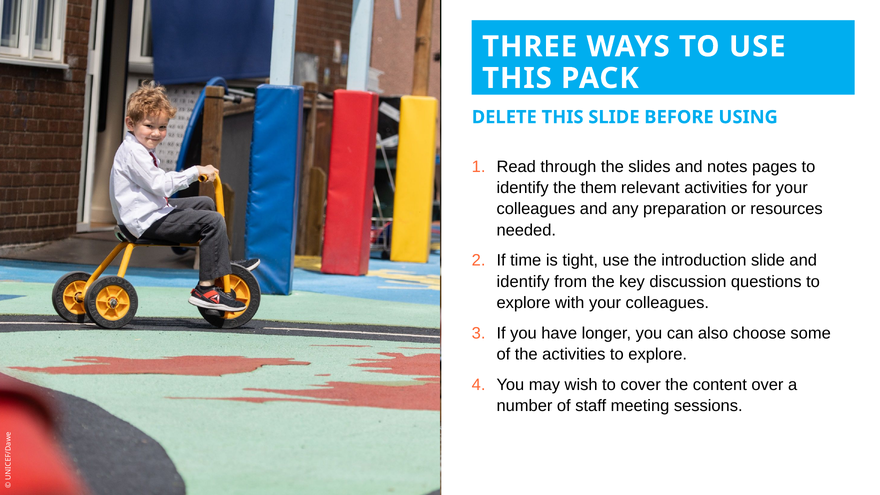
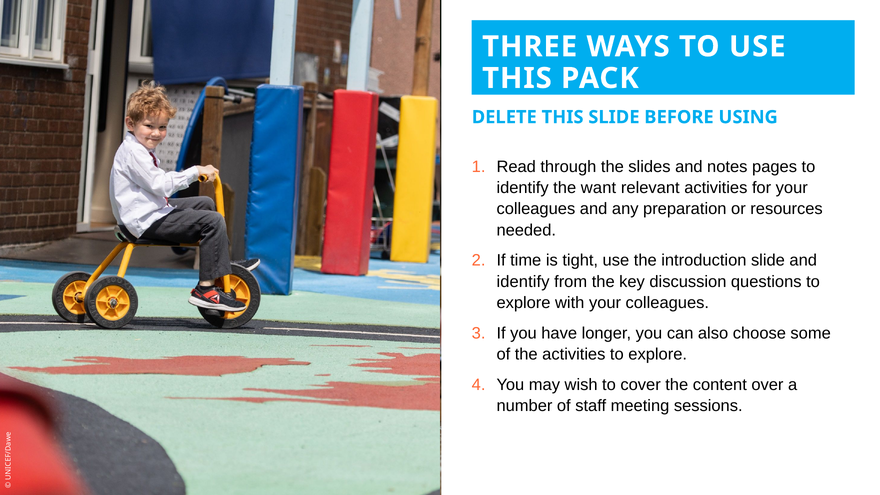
them: them -> want
